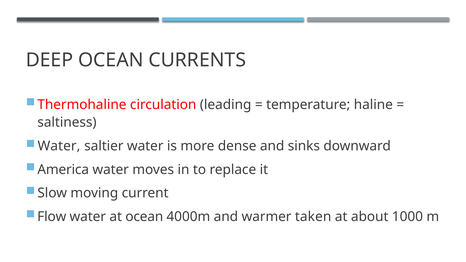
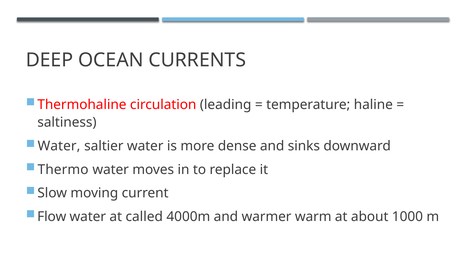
America: America -> Thermo
at ocean: ocean -> called
taken: taken -> warm
